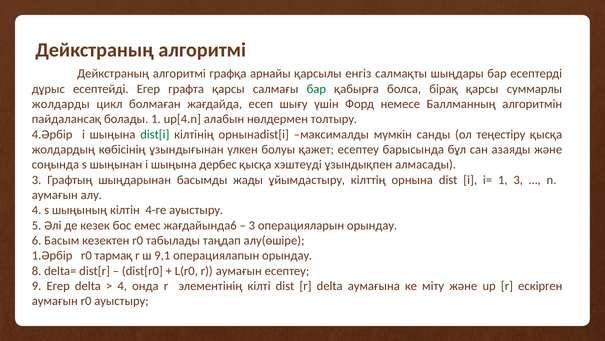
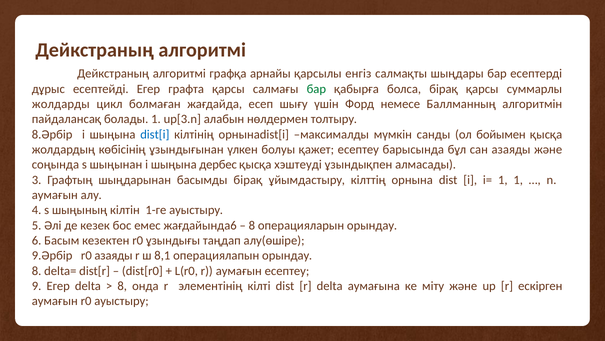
up[4.n: up[4.n -> up[3.n
4.Әрбір: 4.Әрбір -> 8.Әрбір
dist[i colour: green -> blue
теңестіру: теңестіру -> бойымен
басымды жады: жады -> бірақ
1 3: 3 -> 1
4-ге: 4-ге -> 1-ге
3 at (252, 225): 3 -> 8
табылады: табылады -> ұзындығы
1.Әрбір: 1.Әрбір -> 9.Әрбір
r0 тармақ: тармақ -> азаяды
9,1: 9,1 -> 8,1
4 at (122, 286): 4 -> 8
